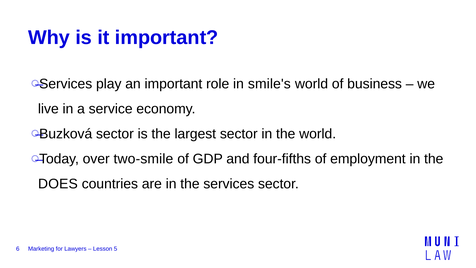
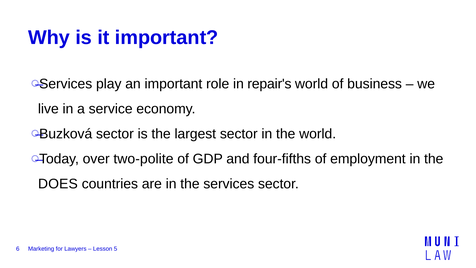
smile's: smile's -> repair's
two-smile: two-smile -> two-polite
